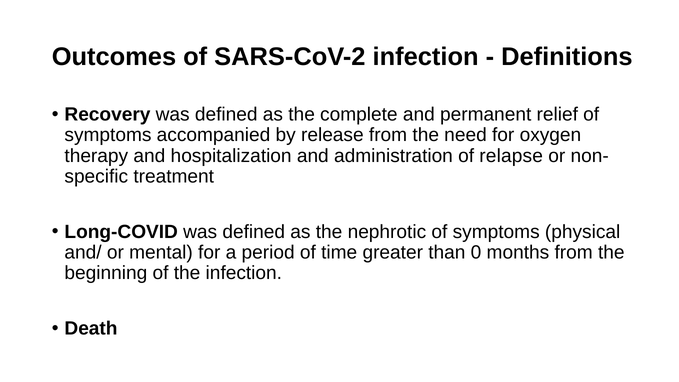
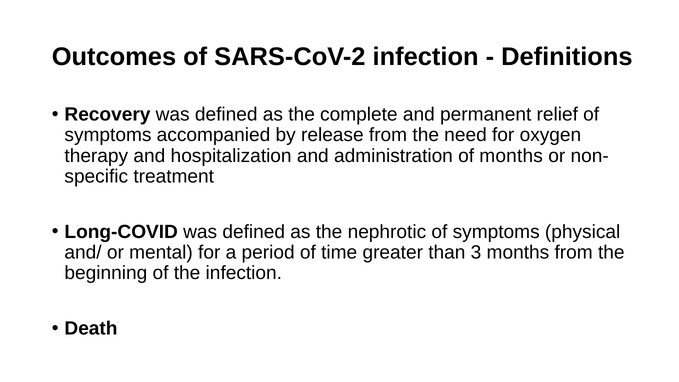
of relapse: relapse -> months
0: 0 -> 3
